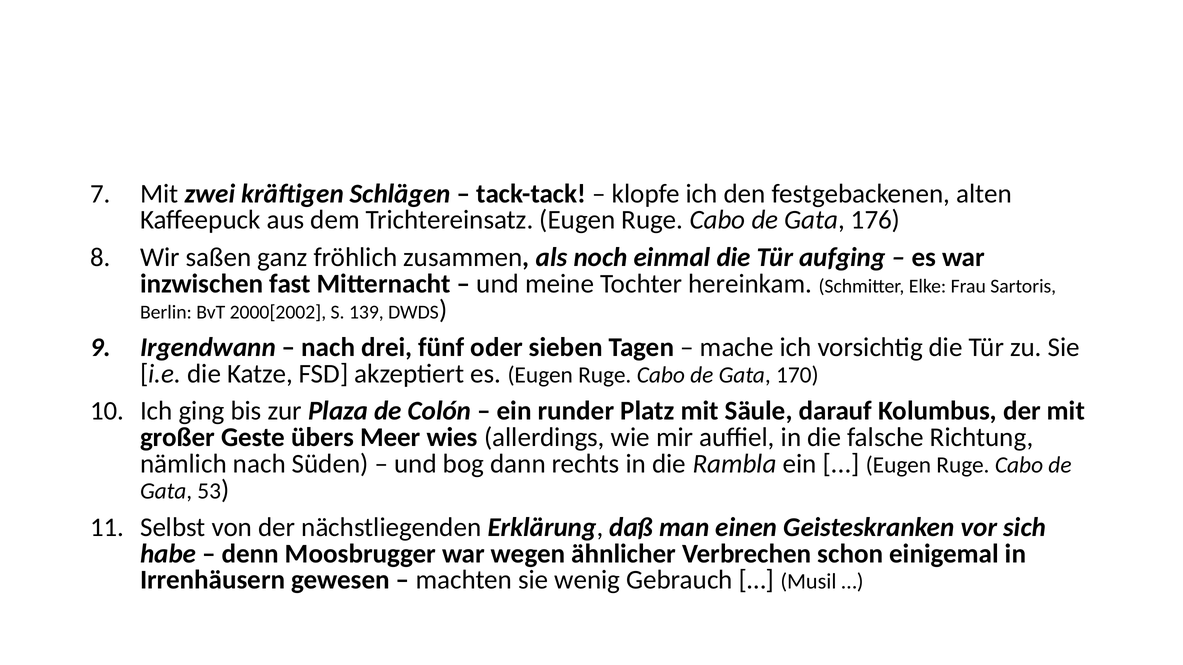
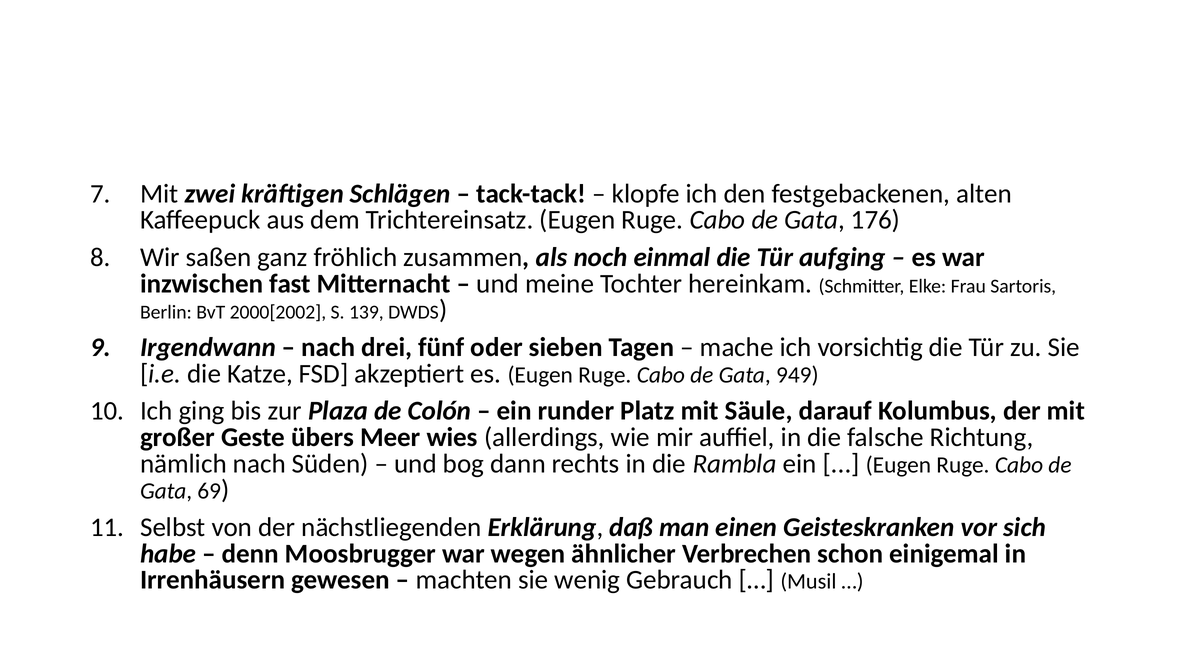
170: 170 -> 949
53: 53 -> 69
